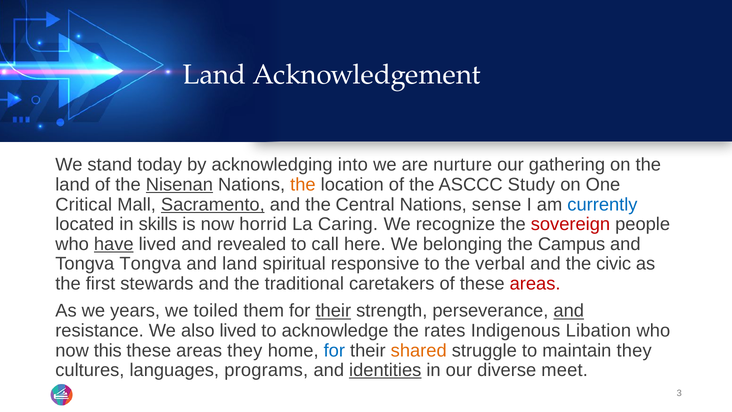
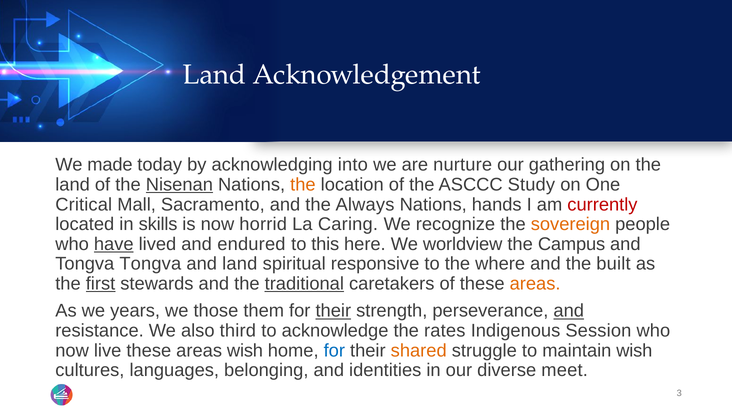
stand: stand -> made
Sacramento underline: present -> none
Central: Central -> Always
sense: sense -> hands
currently colour: blue -> red
sovereign colour: red -> orange
revealed: revealed -> endured
call: call -> this
belonging: belonging -> worldview
verbal: verbal -> where
civic: civic -> built
first underline: none -> present
traditional underline: none -> present
areas at (535, 283) colour: red -> orange
toiled: toiled -> those
also lived: lived -> third
Libation: Libation -> Session
this: this -> live
areas they: they -> wish
maintain they: they -> wish
programs: programs -> belonging
identities underline: present -> none
